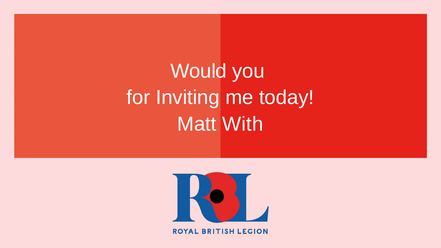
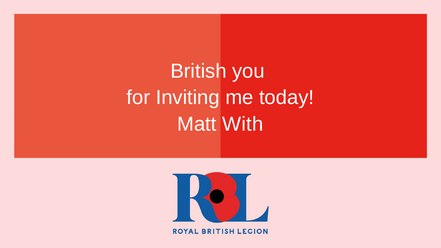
Would: Would -> British
